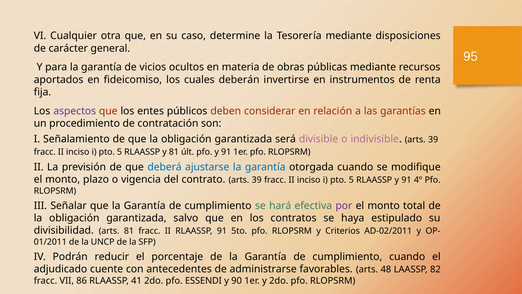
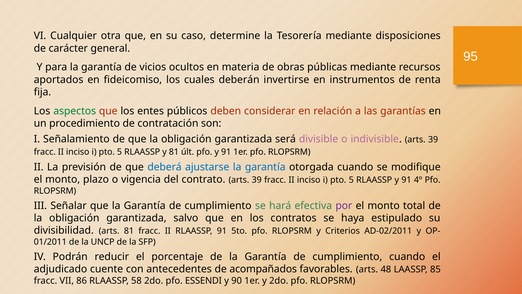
aspectos colour: purple -> green
administrarse: administrarse -> acompañados
82: 82 -> 85
41: 41 -> 58
